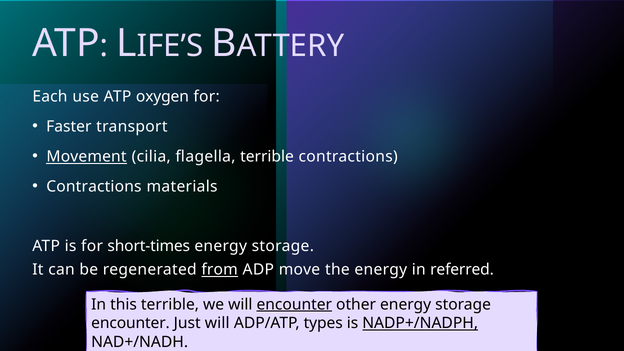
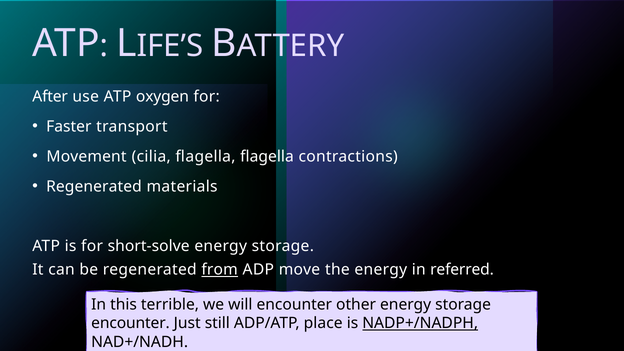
Each: Each -> After
Movement underline: present -> none
flagella terrible: terrible -> flagella
Contractions at (94, 187): Contractions -> Regenerated
short-times: short-times -> short-solve
encounter at (294, 304) underline: present -> none
Just will: will -> still
types: types -> place
